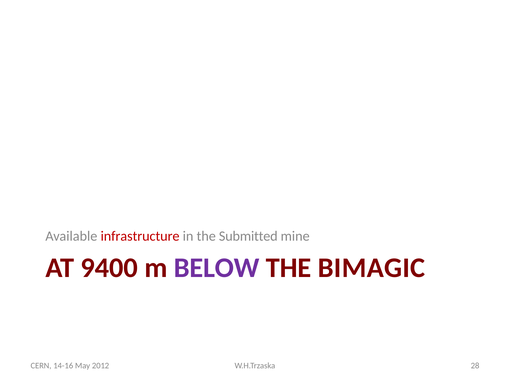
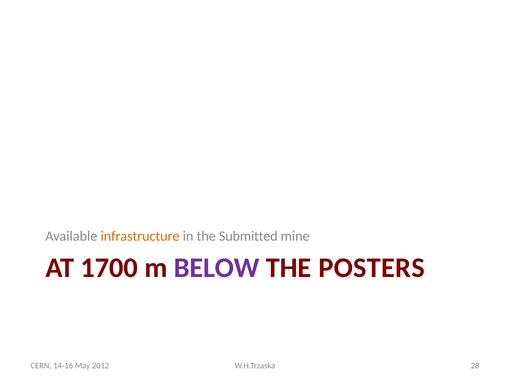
infrastructure colour: red -> orange
9400: 9400 -> 1700
BIMAGIC: BIMAGIC -> POSTERS
